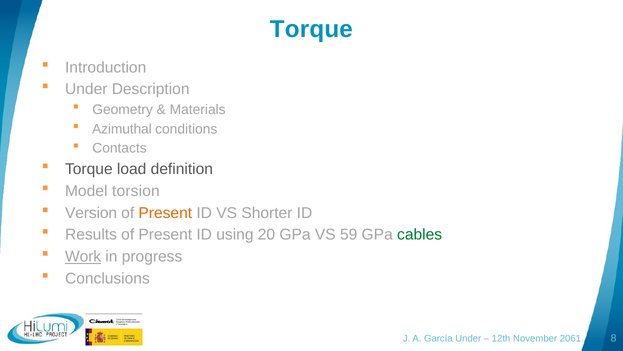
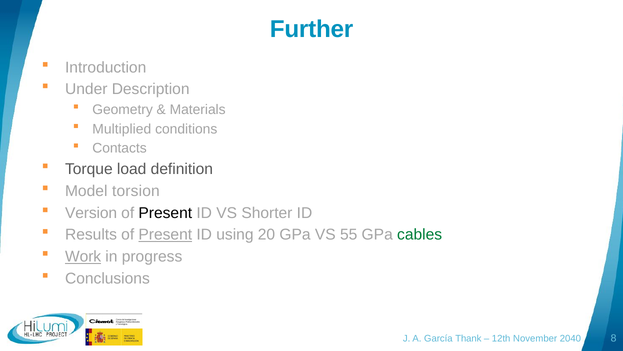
Torque at (311, 29): Torque -> Further
Azimuthal: Azimuthal -> Multiplied
Present at (165, 213) colour: orange -> black
Present at (165, 234) underline: none -> present
59: 59 -> 55
García Under: Under -> Thank
2061: 2061 -> 2040
